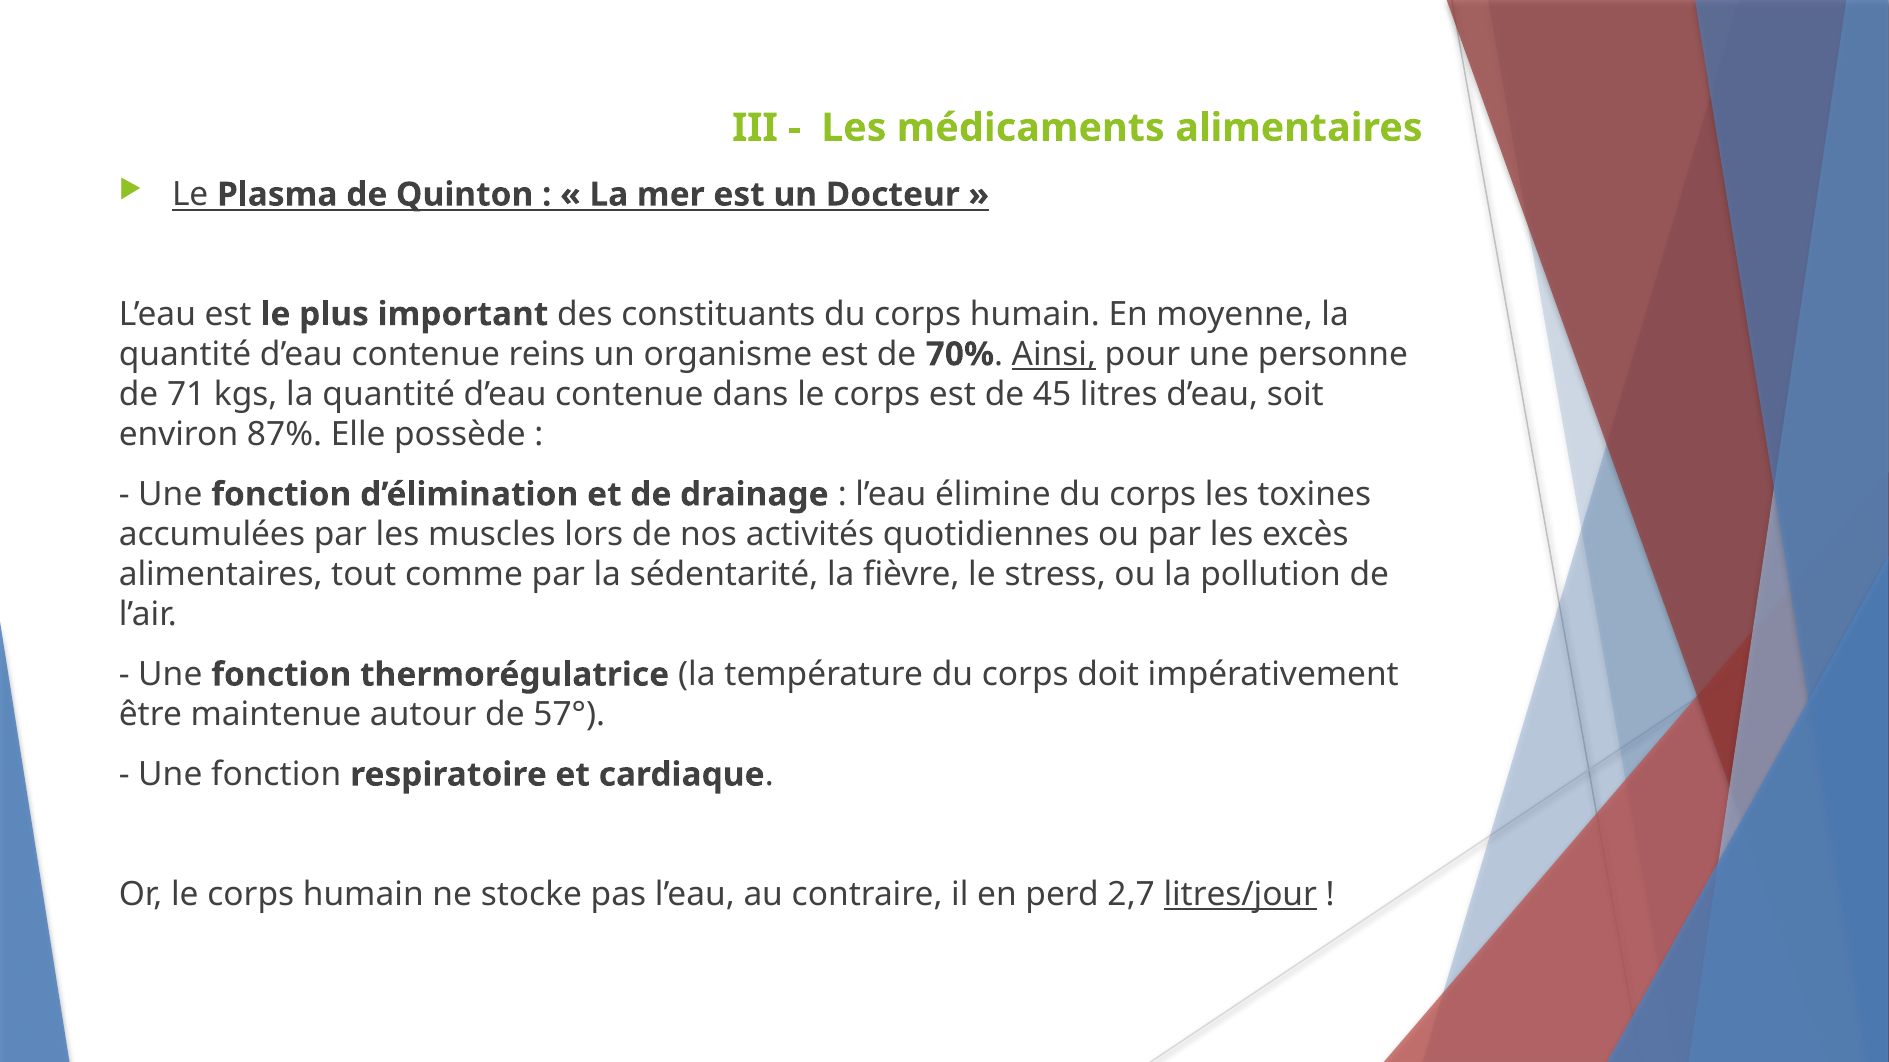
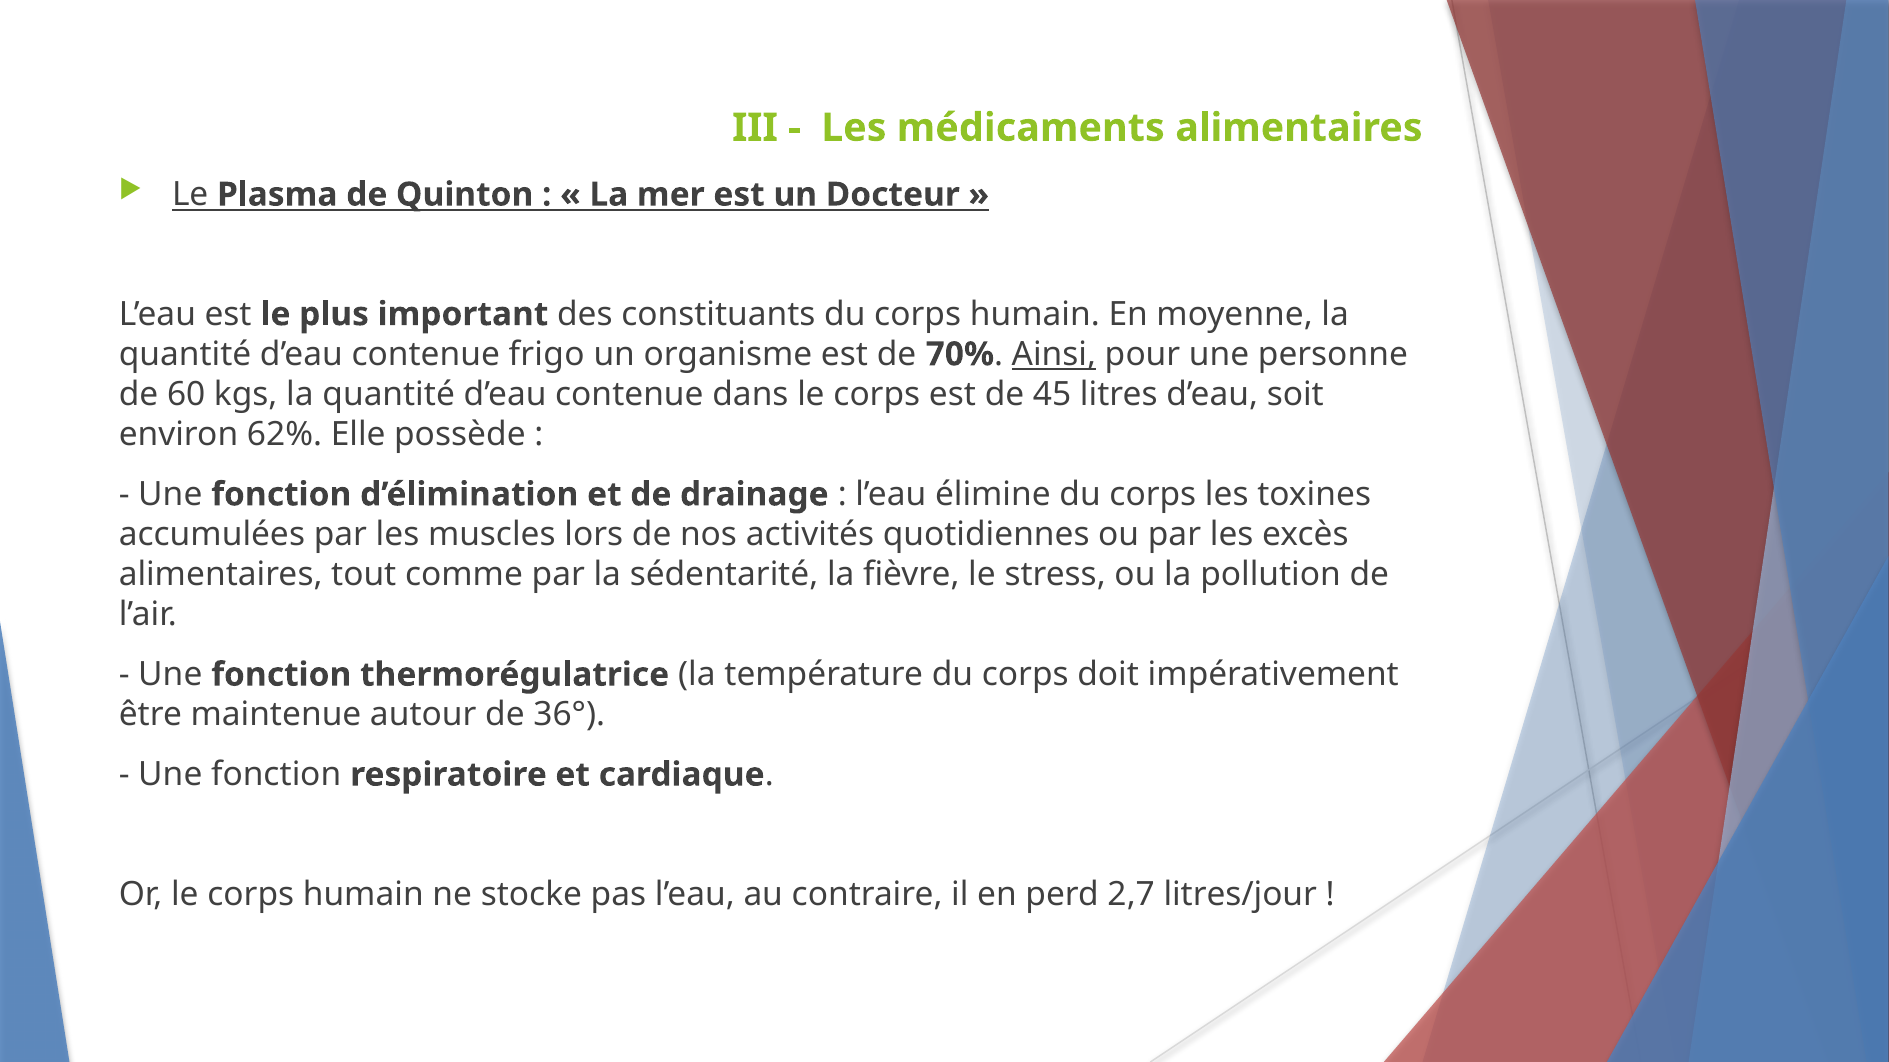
reins: reins -> frigo
71: 71 -> 60
87%: 87% -> 62%
57°: 57° -> 36°
litres/jour underline: present -> none
